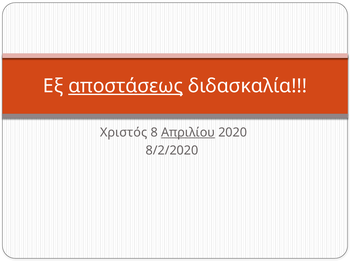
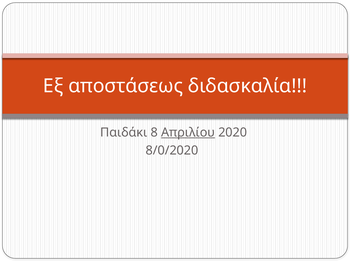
αποστάσεως underline: present -> none
Χριστός: Χριστός -> Παιδάκι
8/2/2020: 8/2/2020 -> 8/0/2020
